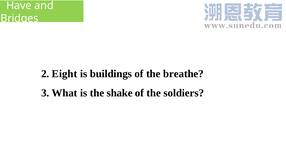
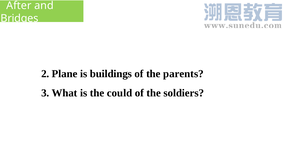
Have: Have -> After
Eight: Eight -> Plane
breathe: breathe -> parents
shake: shake -> could
